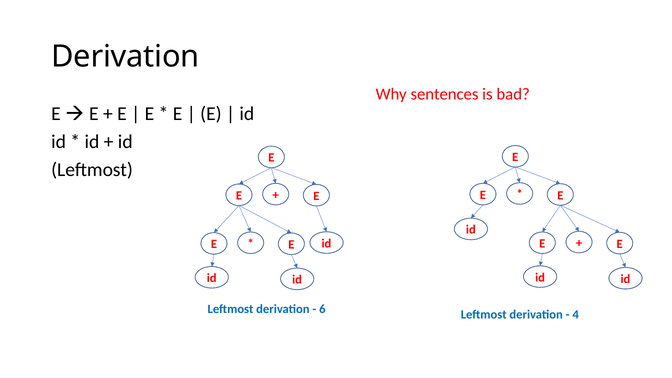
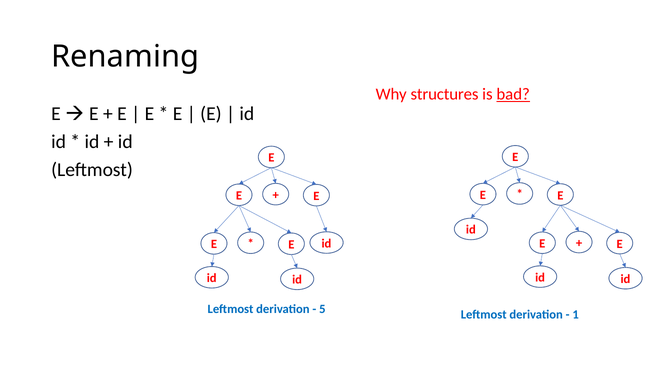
Derivation at (125, 56): Derivation -> Renaming
sentences: sentences -> structures
bad underline: none -> present
6: 6 -> 5
4: 4 -> 1
